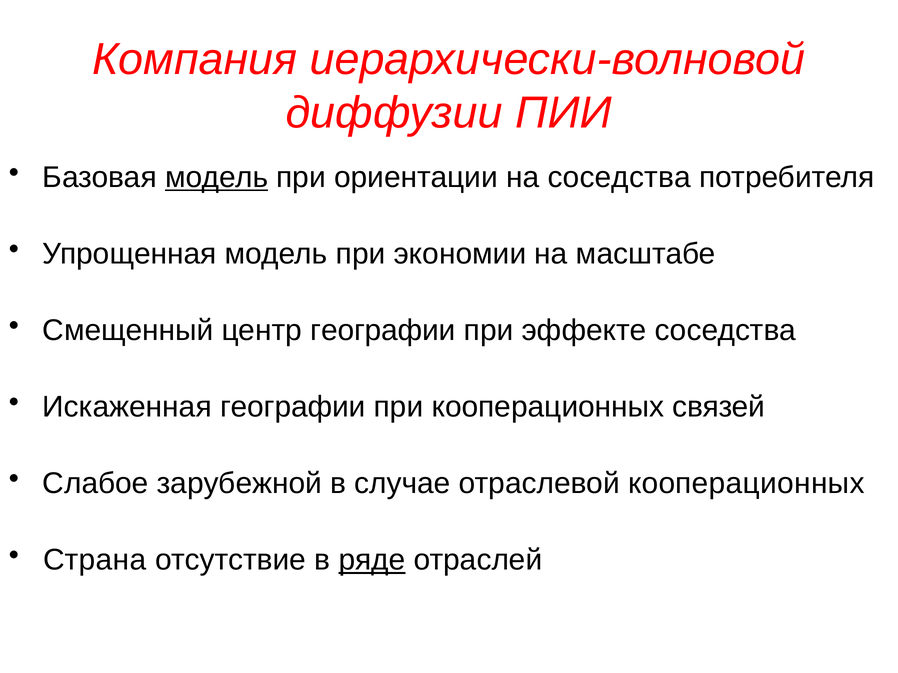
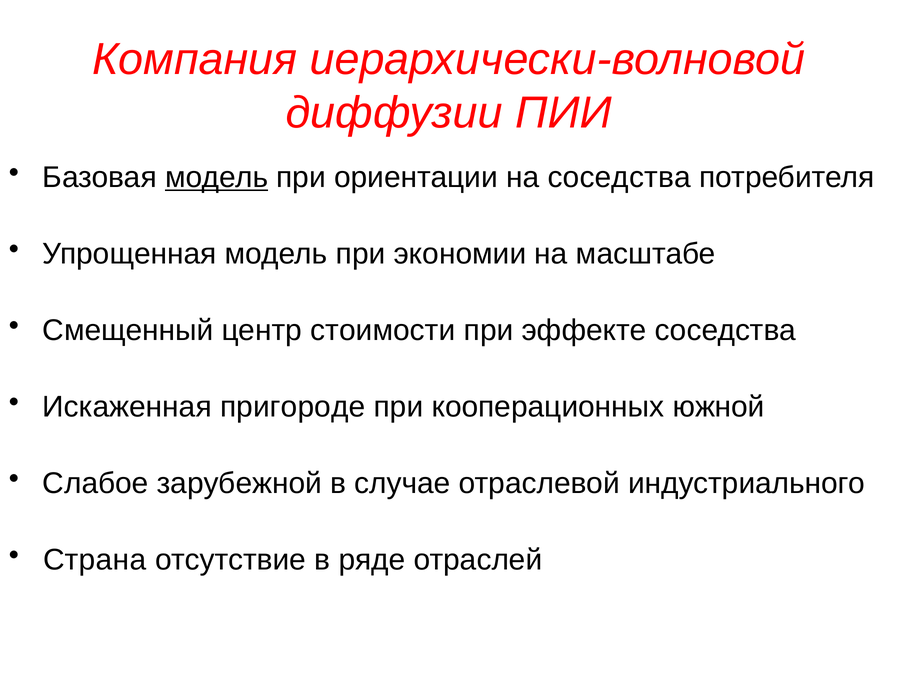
центр географии: географии -> стоимости
Искаженная географии: географии -> пригороде
связей: связей -> южной
отраслевой кооперационных: кооперационных -> индустриального
ряде underline: present -> none
